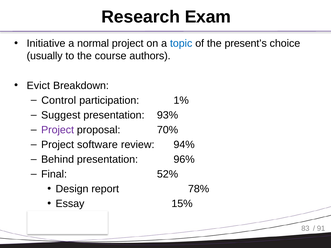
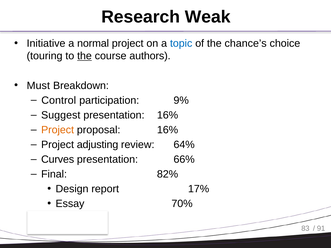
Exam: Exam -> Weak
present’s: present’s -> chance’s
usually: usually -> touring
the at (84, 56) underline: none -> present
Evict: Evict -> Must
1%: 1% -> 9%
presentation 93%: 93% -> 16%
Project at (58, 130) colour: purple -> orange
proposal 70%: 70% -> 16%
software: software -> adjusting
94%: 94% -> 64%
Behind: Behind -> Curves
96%: 96% -> 66%
52%: 52% -> 82%
78%: 78% -> 17%
15%: 15% -> 70%
